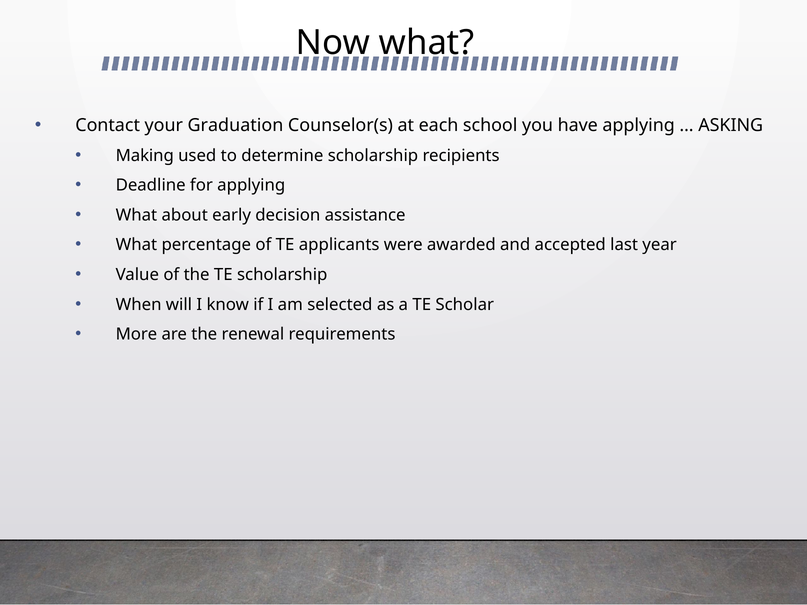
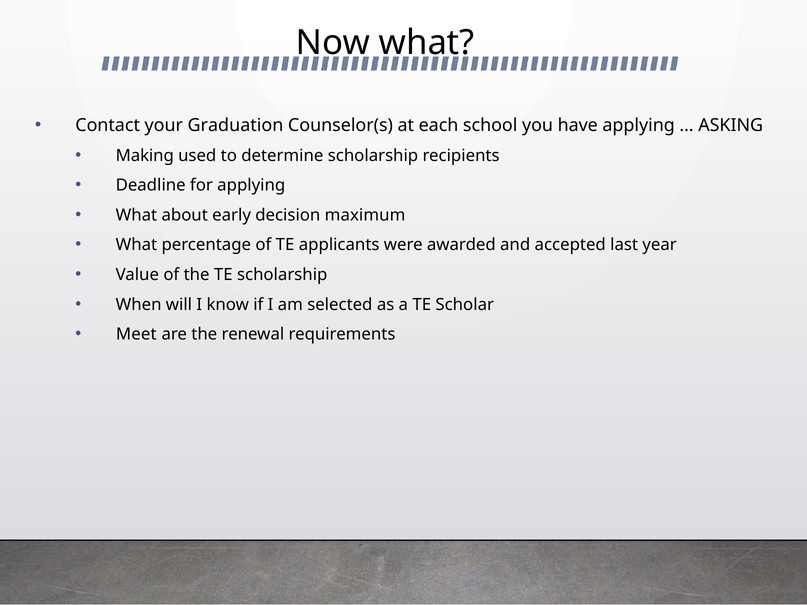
assistance: assistance -> maximum
More: More -> Meet
